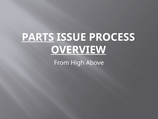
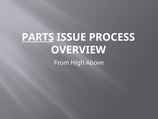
OVERVIEW underline: present -> none
